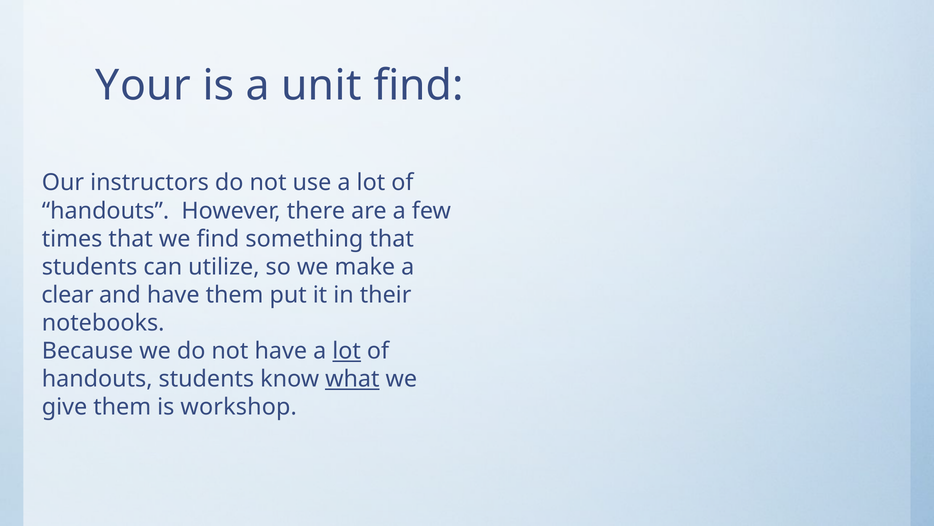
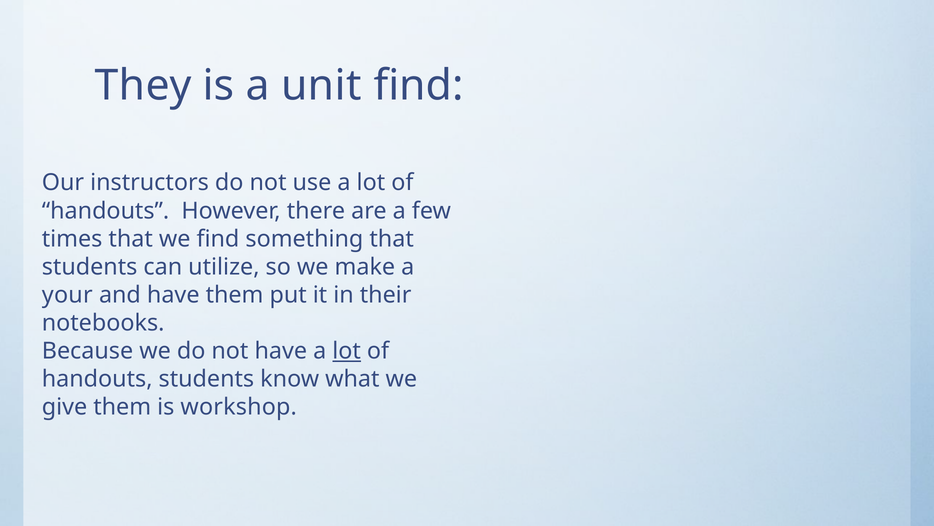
Your: Your -> They
clear: clear -> your
what underline: present -> none
